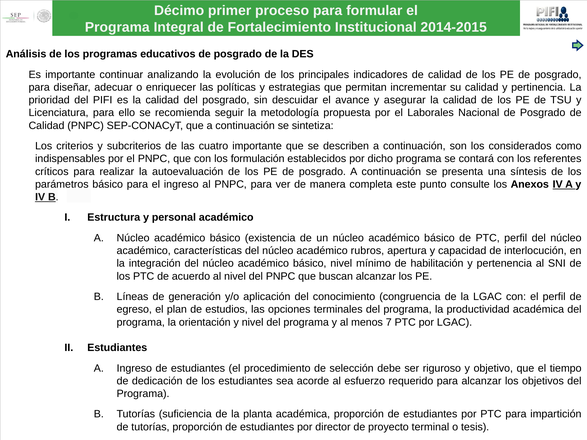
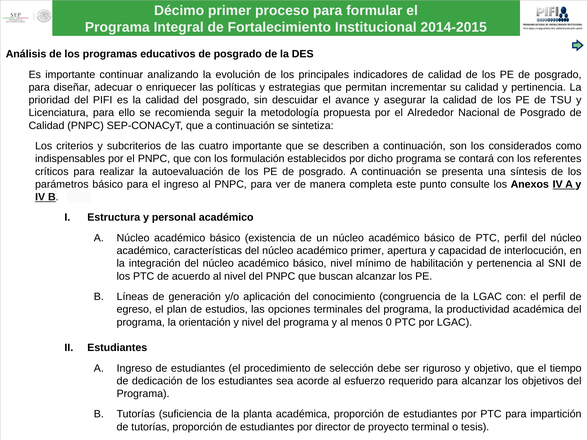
Laborales: Laborales -> Alrededor
académico rubros: rubros -> primer
7: 7 -> 0
